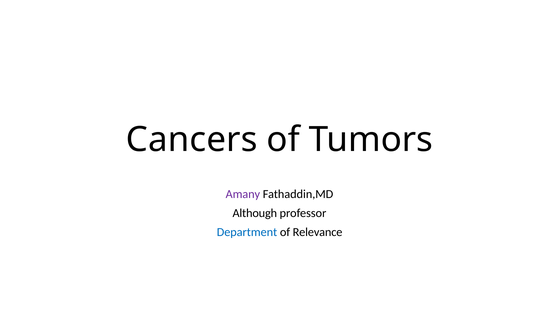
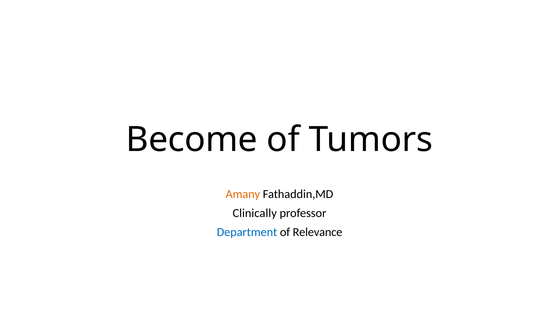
Cancers: Cancers -> Become
Amany colour: purple -> orange
Although: Although -> Clinically
